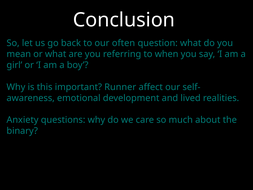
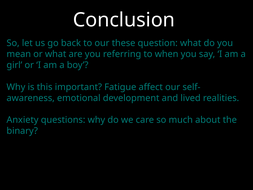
often: often -> these
Runner: Runner -> Fatigue
